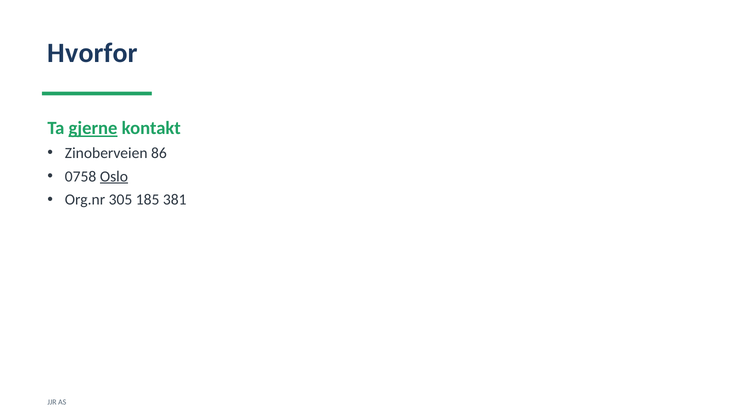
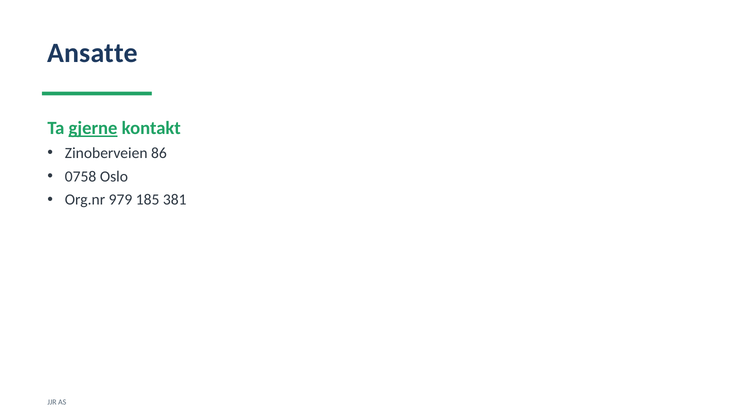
Hvorfor: Hvorfor -> Ansatte
Oslo underline: present -> none
305: 305 -> 979
